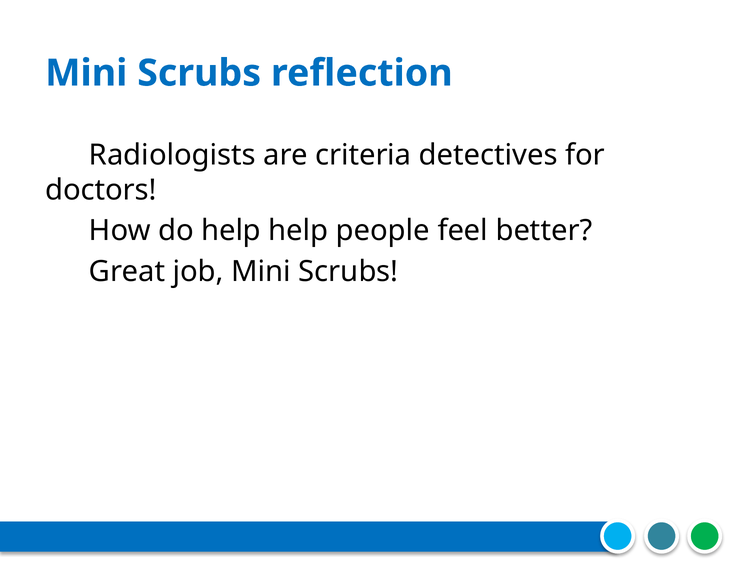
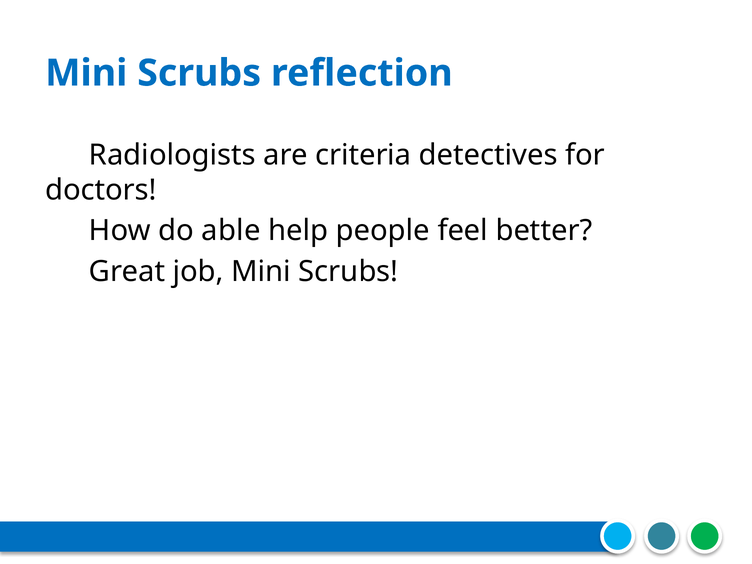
do help: help -> able
